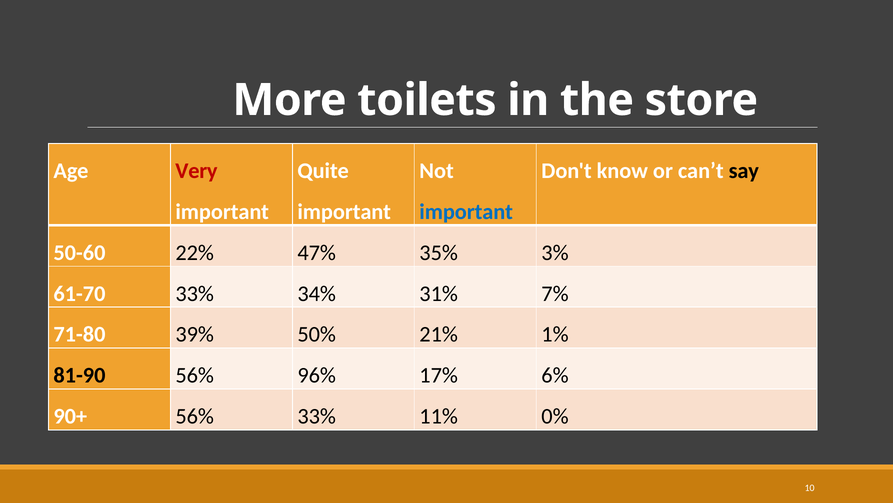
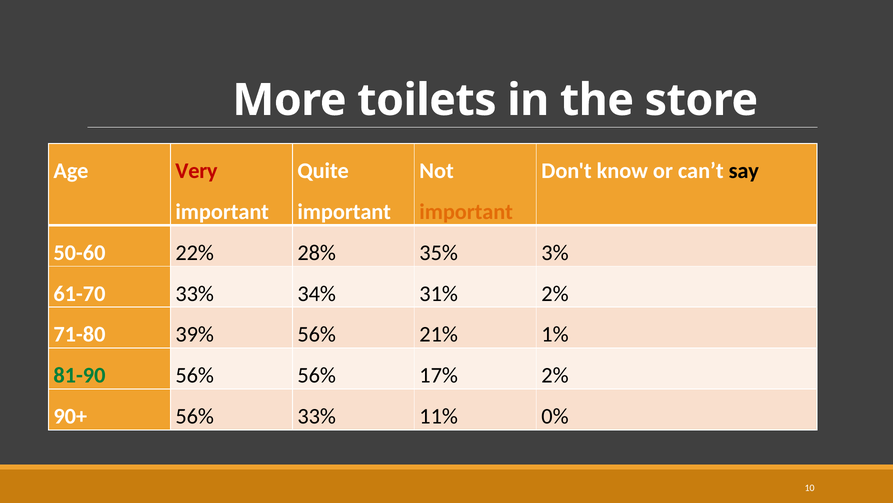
important at (466, 212) colour: blue -> orange
47%: 47% -> 28%
31% 7%: 7% -> 2%
39% 50%: 50% -> 56%
81-90 colour: black -> green
56% 96%: 96% -> 56%
17% 6%: 6% -> 2%
